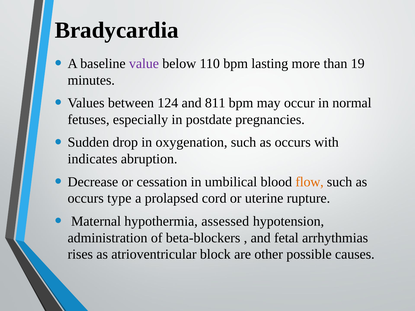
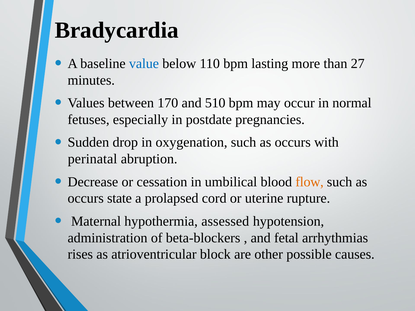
value colour: purple -> blue
19: 19 -> 27
124: 124 -> 170
811: 811 -> 510
indicates: indicates -> perinatal
type: type -> state
